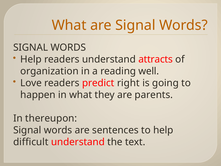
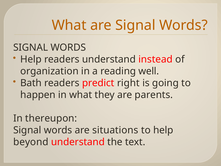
attracts: attracts -> instead
Love: Love -> Bath
sentences: sentences -> situations
difficult: difficult -> beyond
